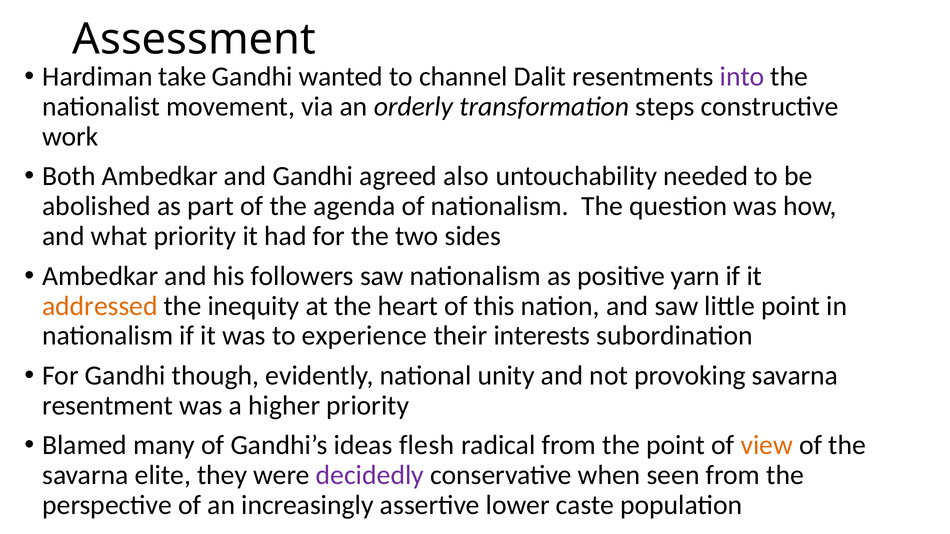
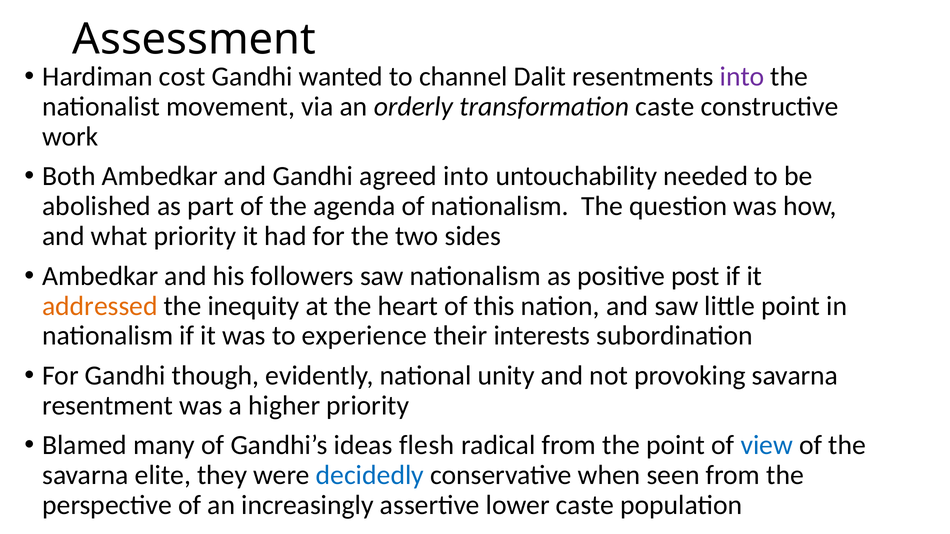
take: take -> cost
transformation steps: steps -> caste
agreed also: also -> into
yarn: yarn -> post
view colour: orange -> blue
decidedly colour: purple -> blue
